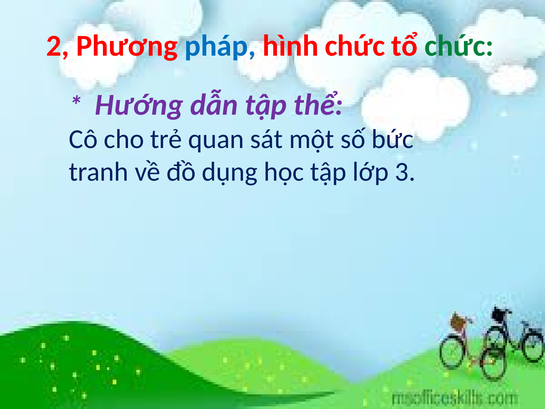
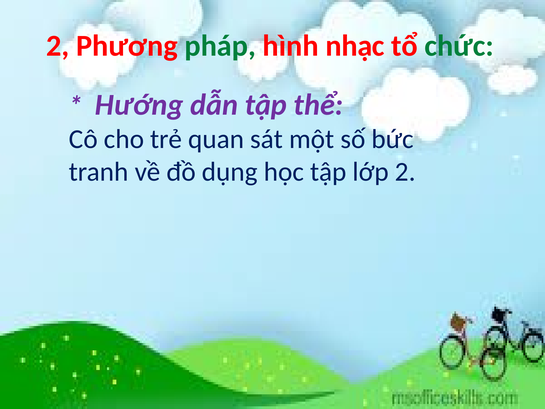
pháp colour: blue -> green
hình chức: chức -> nhạc
lớp 3: 3 -> 2
